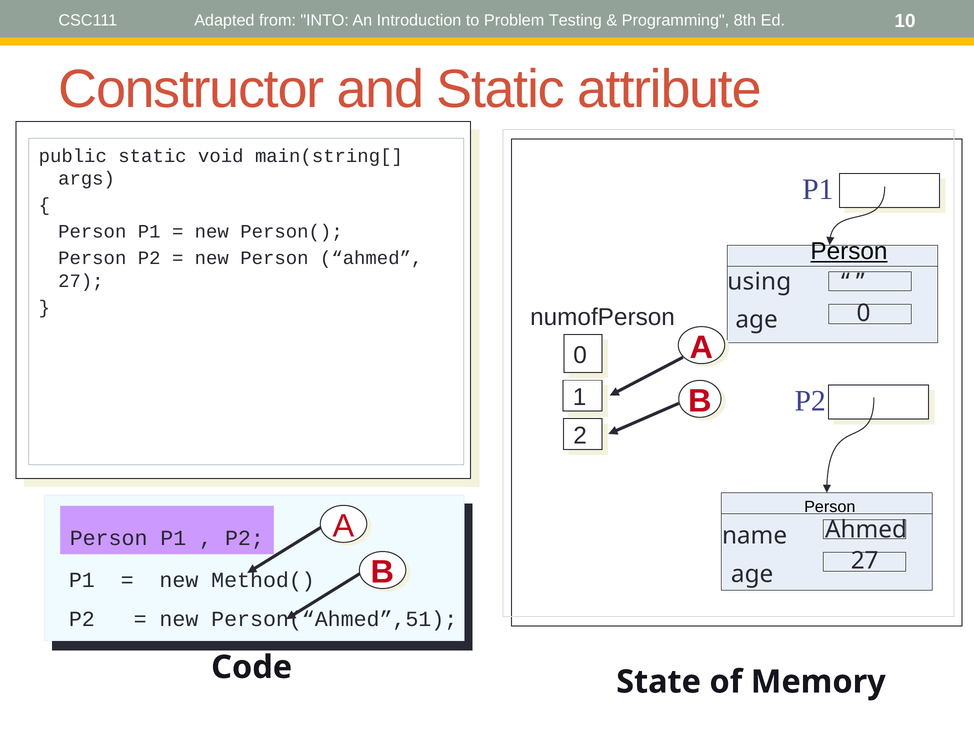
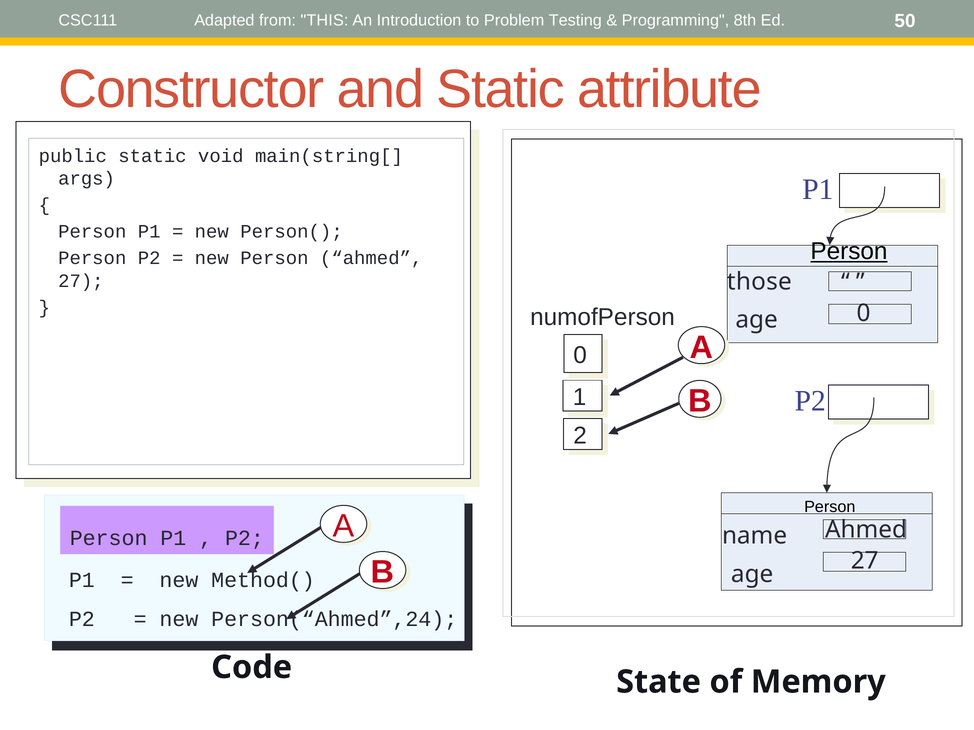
INTO: INTO -> THIS
10: 10 -> 50
using: using -> those
Person(“Ahmed”,51: Person(“Ahmed”,51 -> Person(“Ahmed”,24
